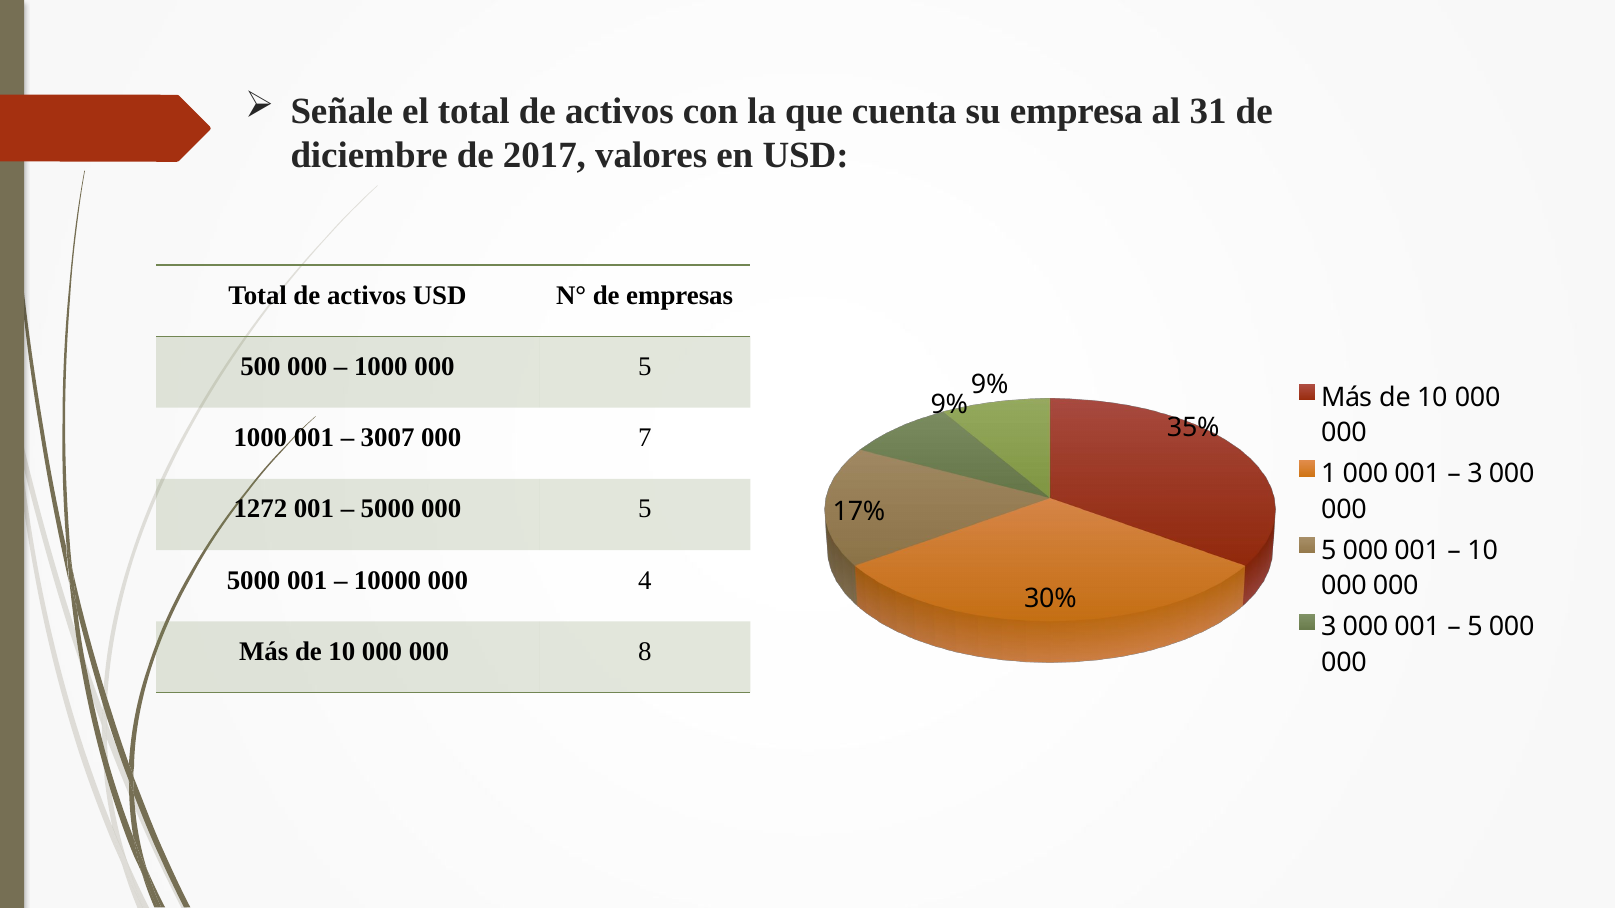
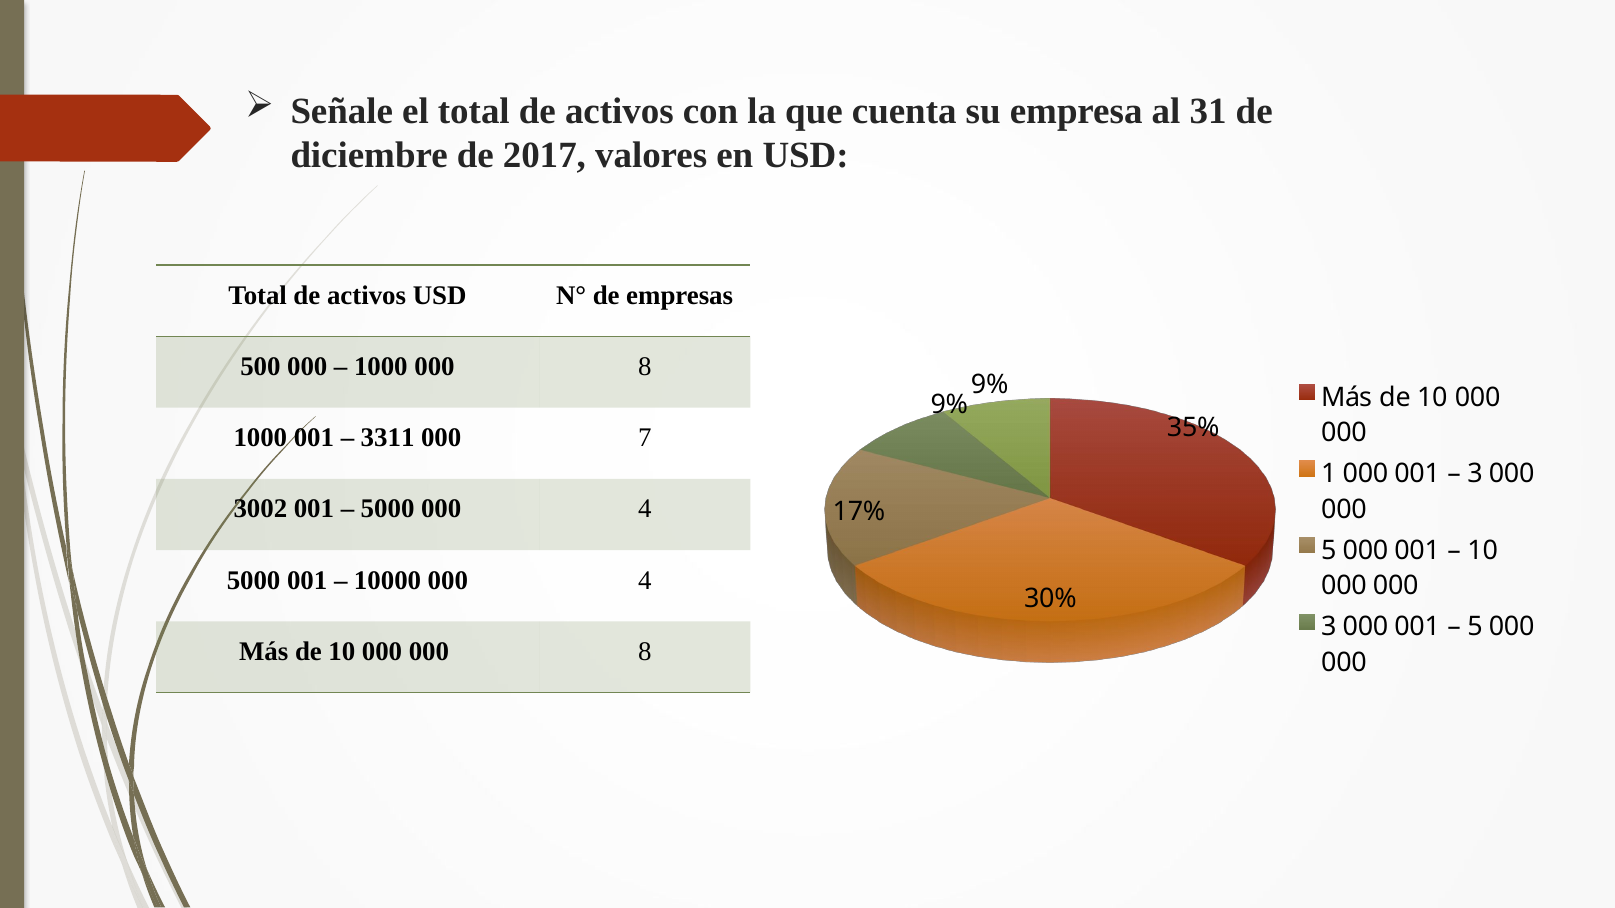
1000 000 5: 5 -> 8
3007: 3007 -> 3311
1272: 1272 -> 3002
5000 000 5: 5 -> 4
